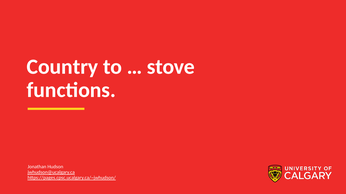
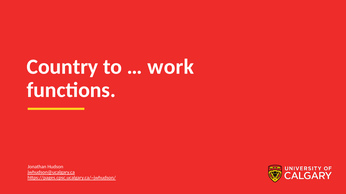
stove: stove -> work
